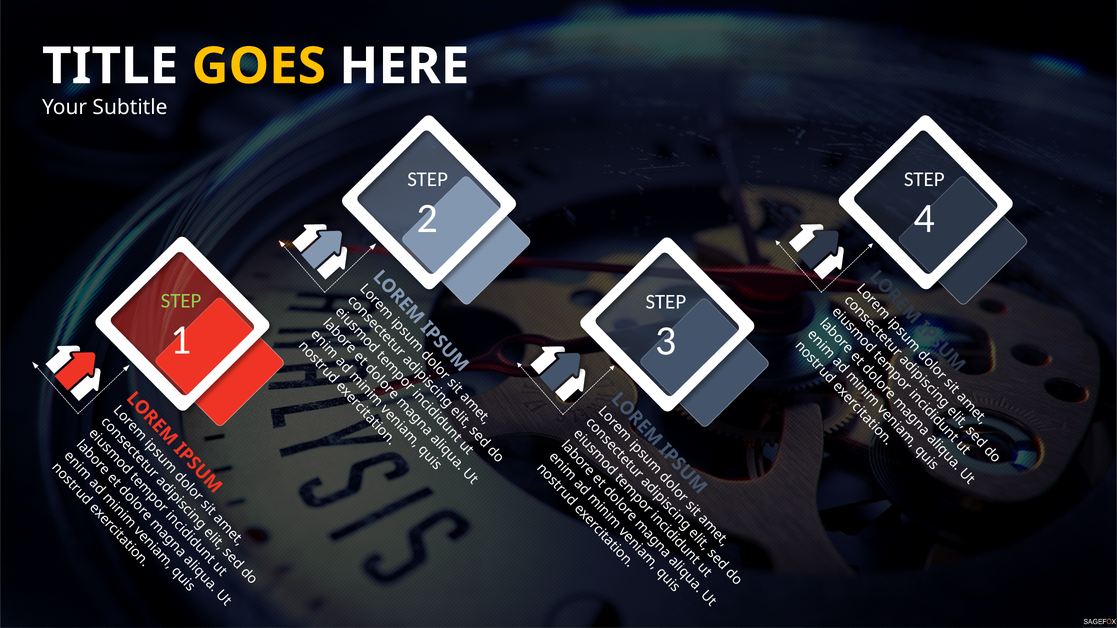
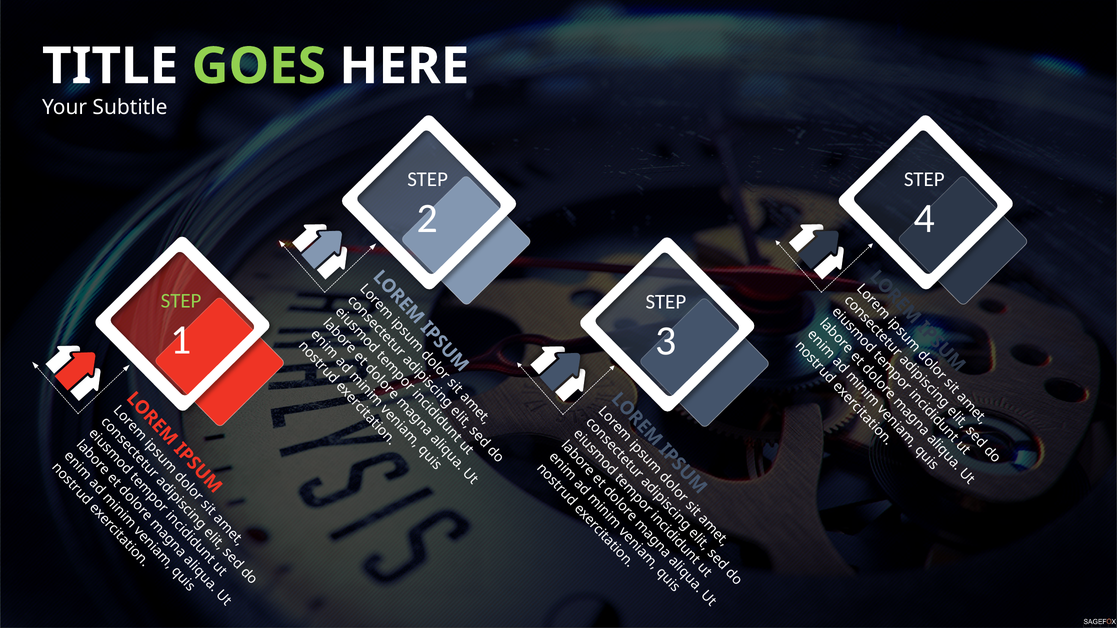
GOES colour: yellow -> light green
